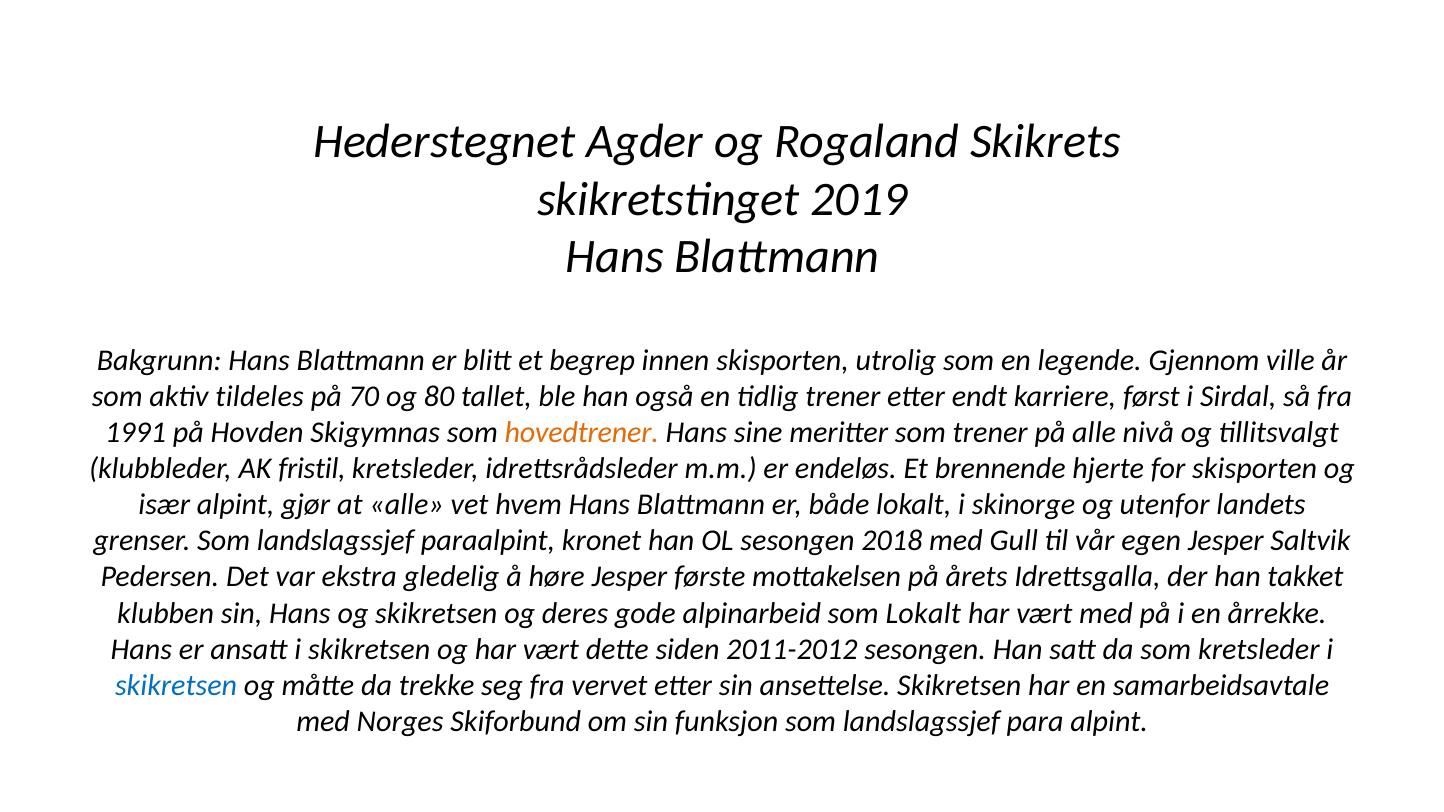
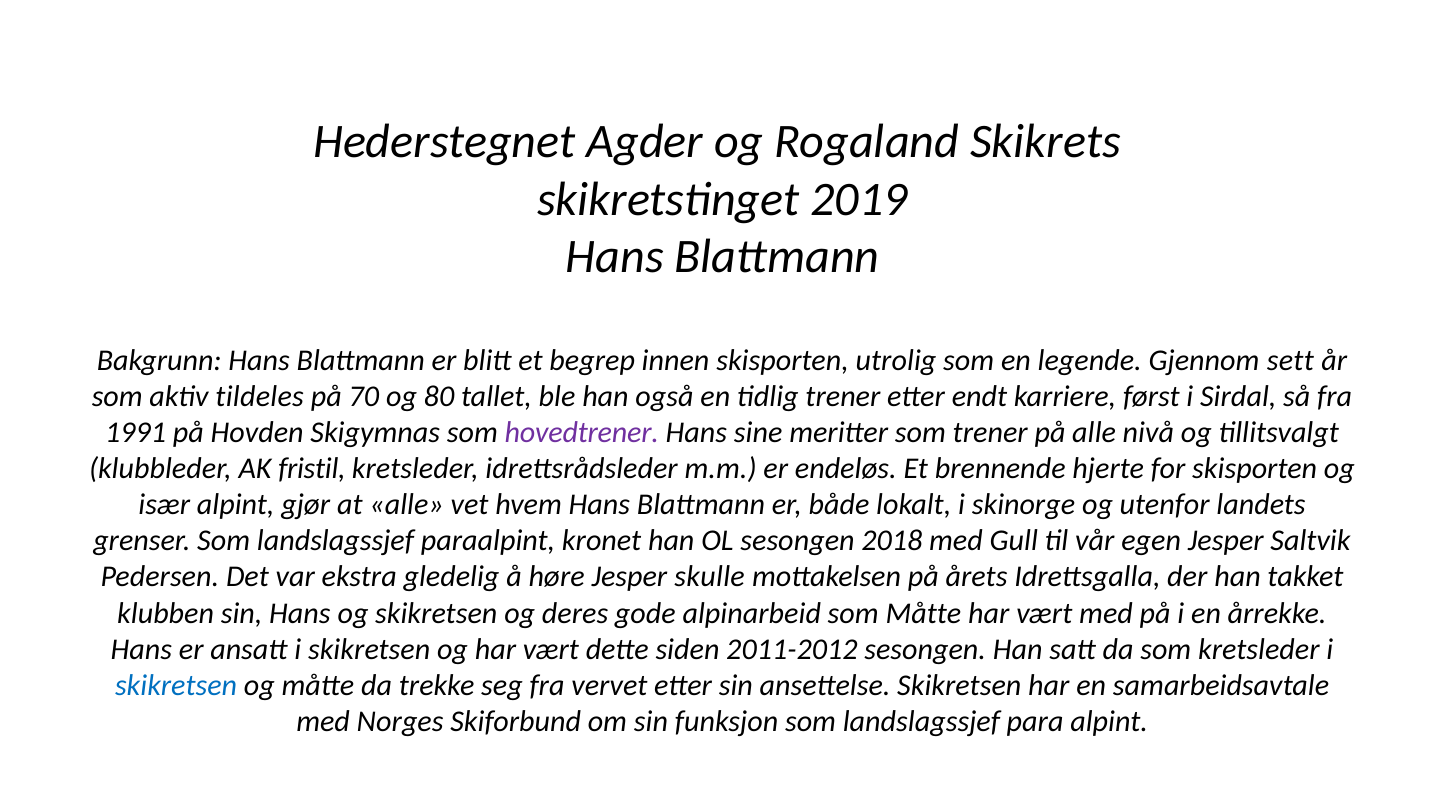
ville: ville -> sett
hovedtrener colour: orange -> purple
første: første -> skulle
som Lokalt: Lokalt -> Måtte
